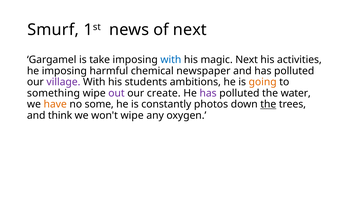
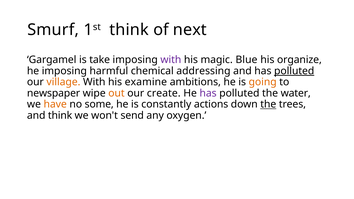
1st news: news -> think
with at (171, 60) colour: blue -> purple
magic Next: Next -> Blue
activities: activities -> organize
newspaper: newspaper -> addressing
polluted at (294, 71) underline: none -> present
village colour: purple -> orange
students: students -> examine
something: something -> newspaper
out colour: purple -> orange
photos: photos -> actions
won't wipe: wipe -> send
